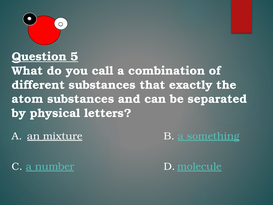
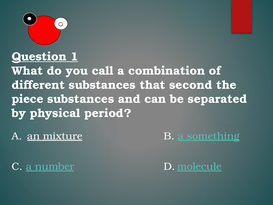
5: 5 -> 1
exactly: exactly -> second
atom: atom -> piece
letters: letters -> period
